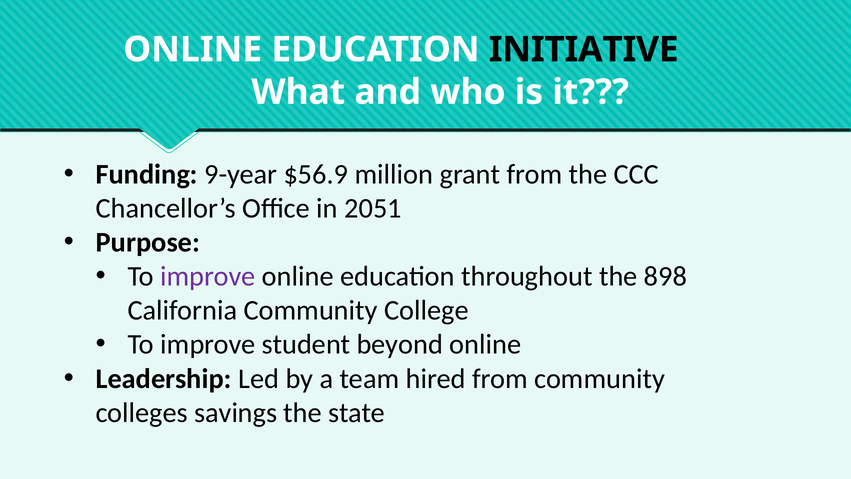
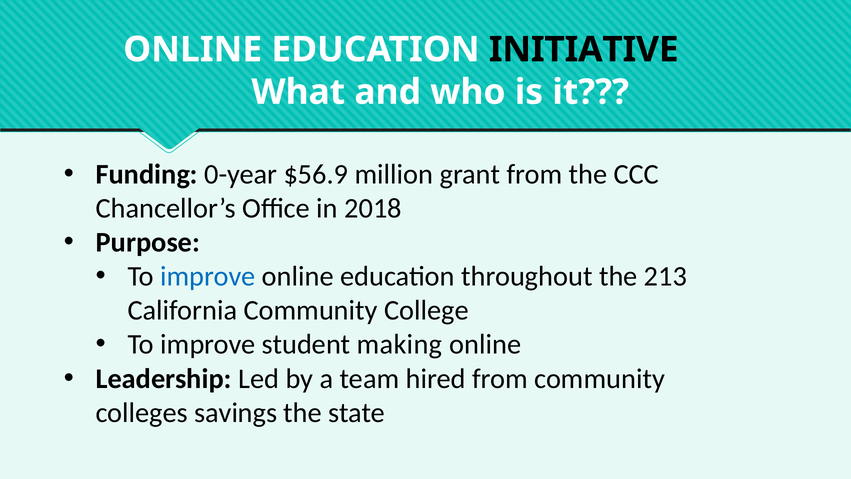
9-year: 9-year -> 0-year
2051: 2051 -> 2018
improve at (208, 276) colour: purple -> blue
898: 898 -> 213
beyond: beyond -> making
